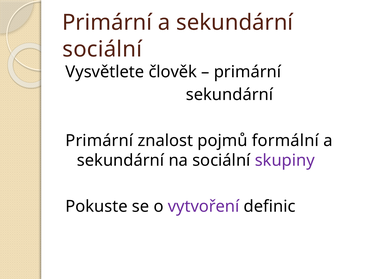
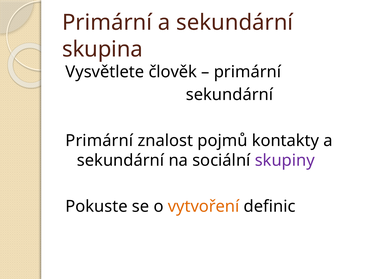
sociální at (102, 49): sociální -> skupina
formální: formální -> kontakty
vytvoření colour: purple -> orange
